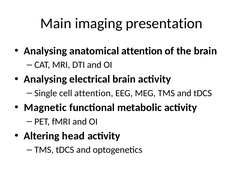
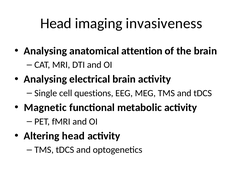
Main at (56, 24): Main -> Head
presentation: presentation -> invasiveness
cell attention: attention -> questions
